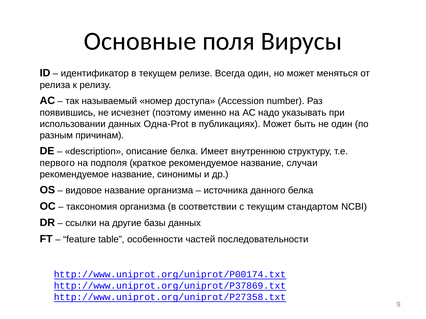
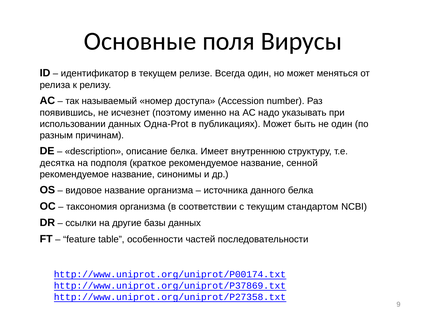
первого: первого -> десятка
случаи: случаи -> сенной
